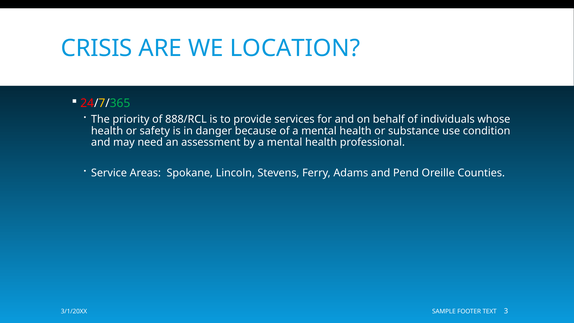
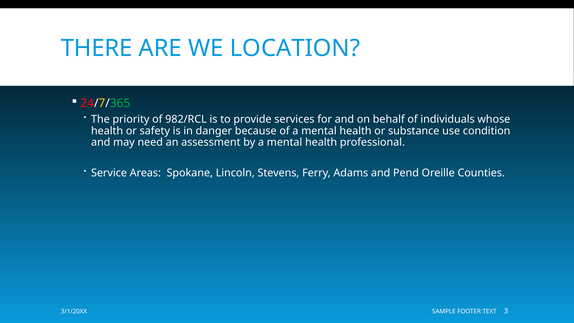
CRISIS: CRISIS -> THERE
888/RCL: 888/RCL -> 982/RCL
